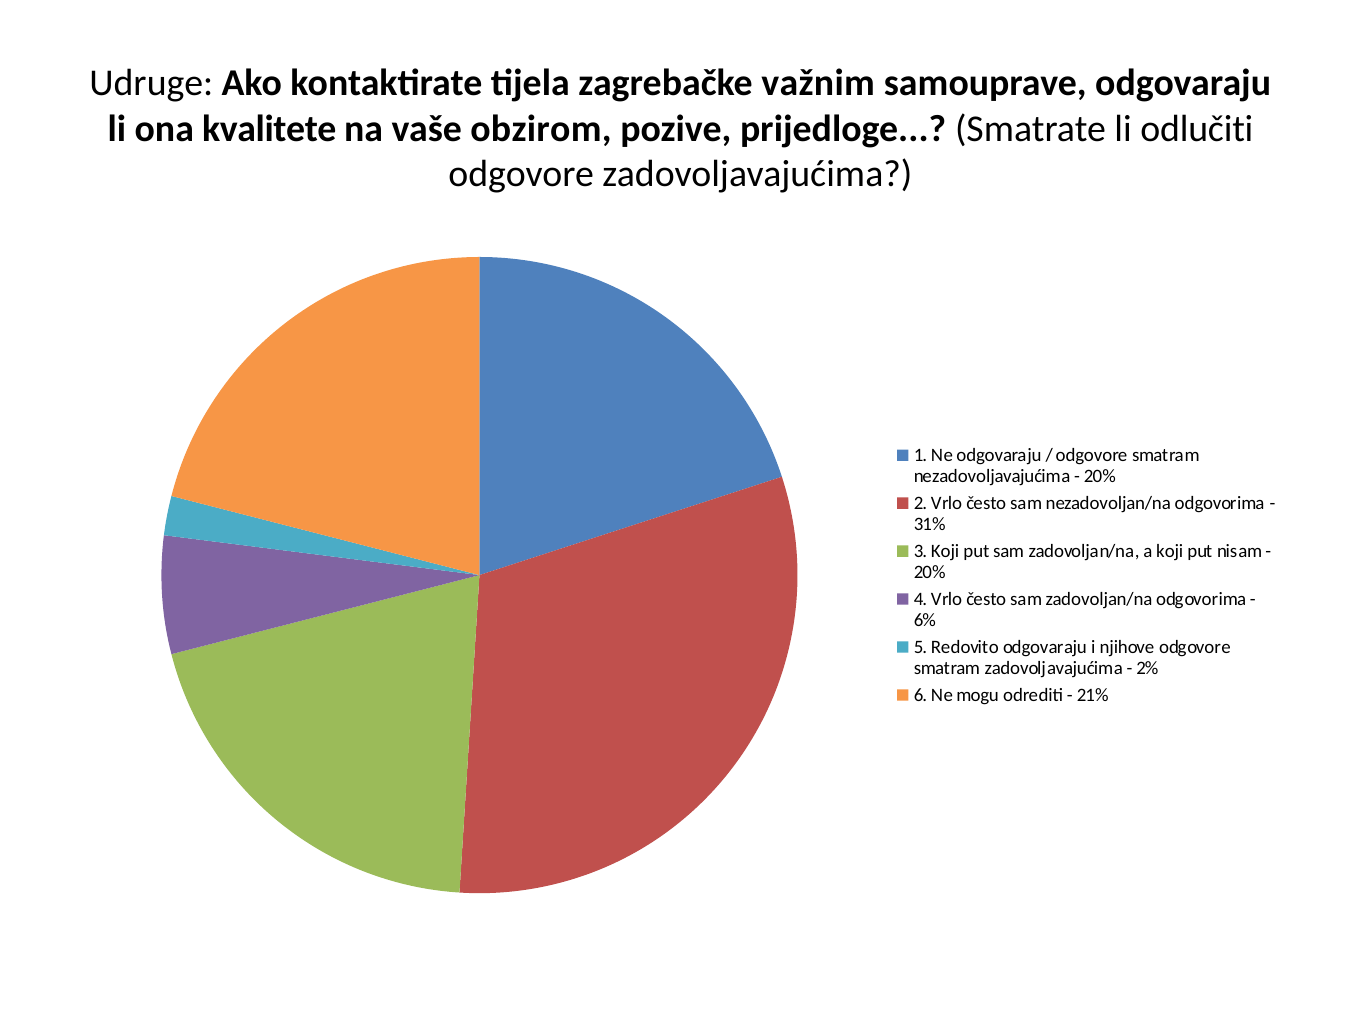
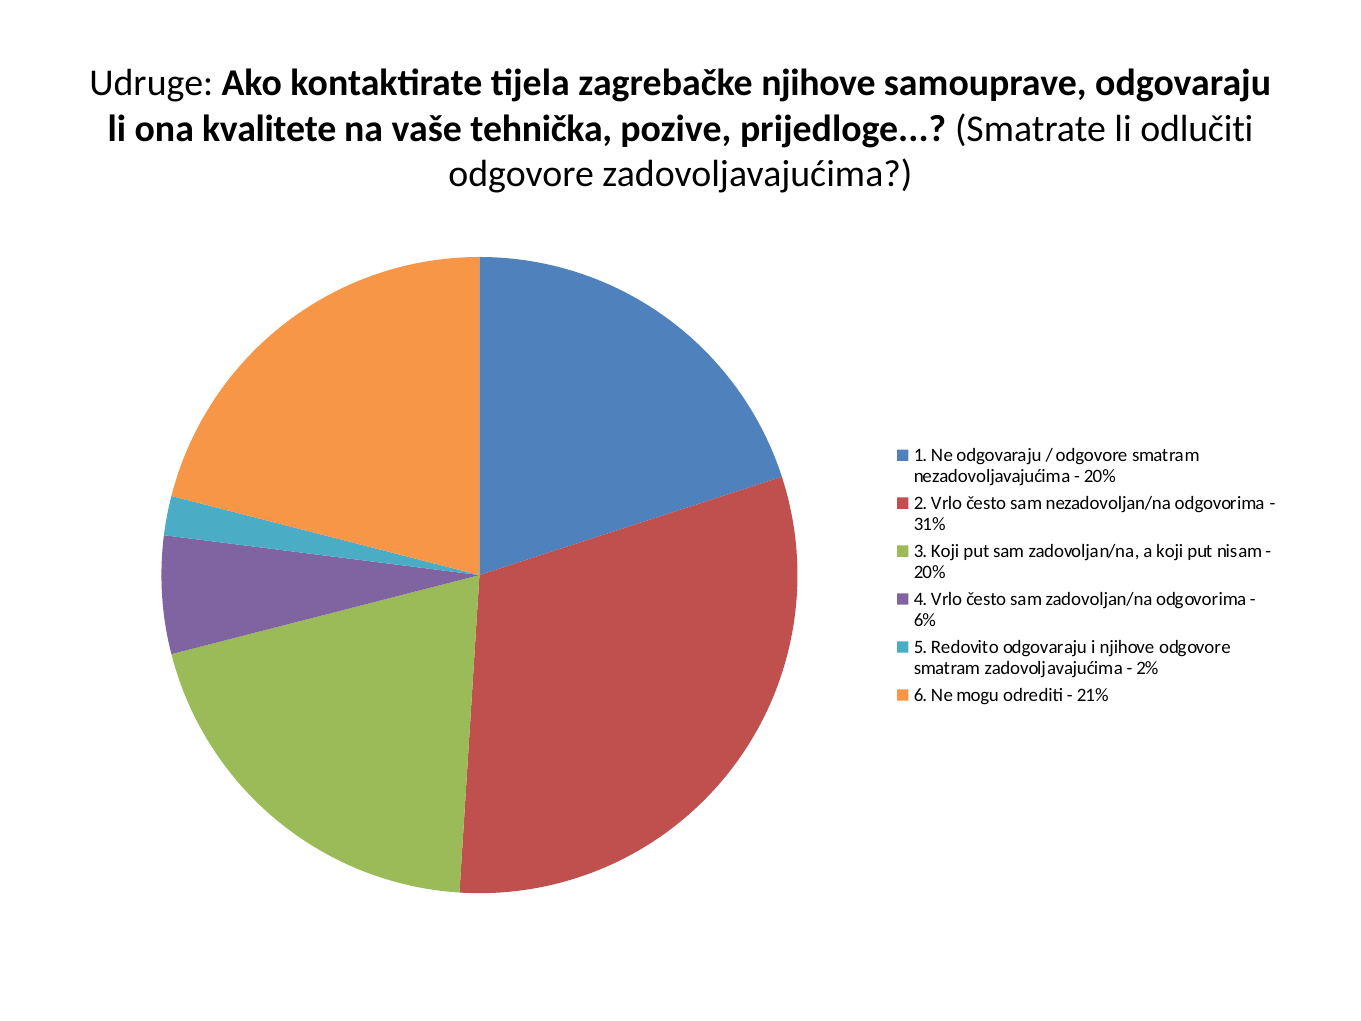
zagrebačke važnim: važnim -> njihove
obzirom: obzirom -> tehnička
